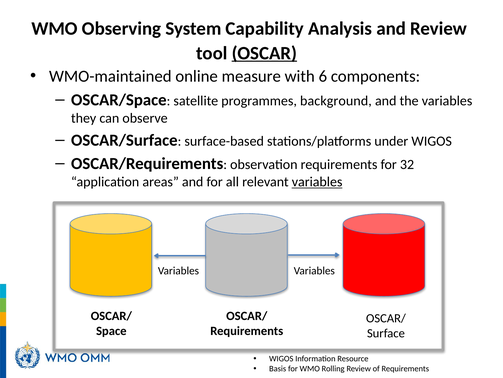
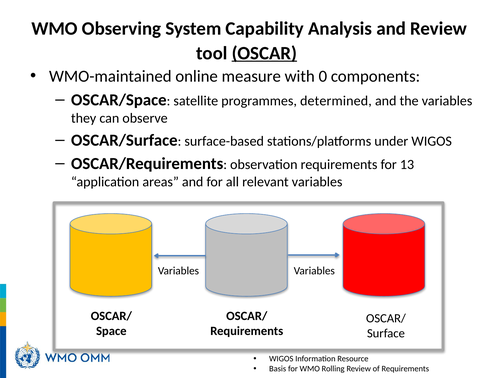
6: 6 -> 0
background: background -> determined
32: 32 -> 13
variables at (317, 182) underline: present -> none
